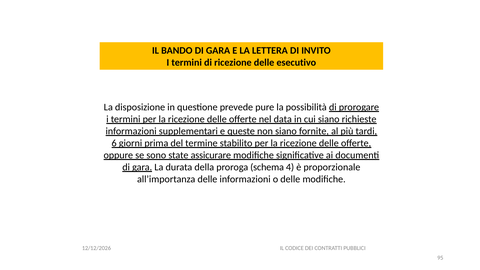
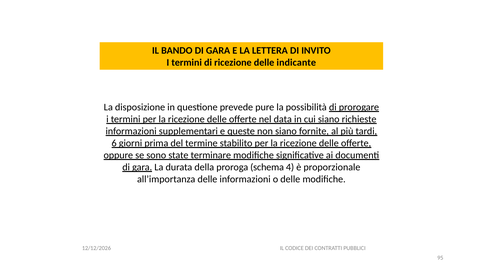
esecutivo: esecutivo -> indicante
assicurare: assicurare -> terminare
